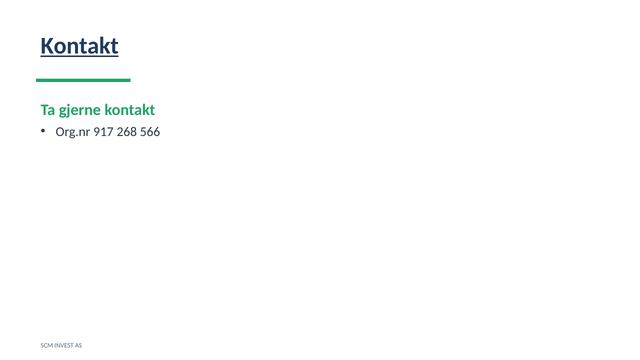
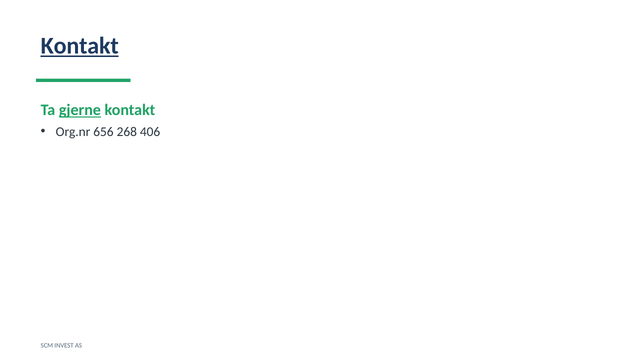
gjerne underline: none -> present
917: 917 -> 656
566: 566 -> 406
